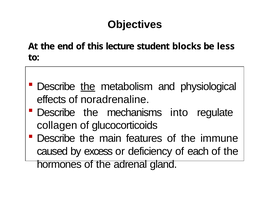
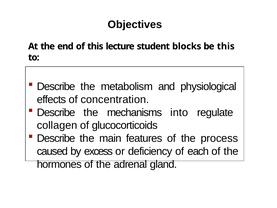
be less: less -> this
the at (88, 86) underline: present -> none
noradrenaline: noradrenaline -> concentration
immune: immune -> process
